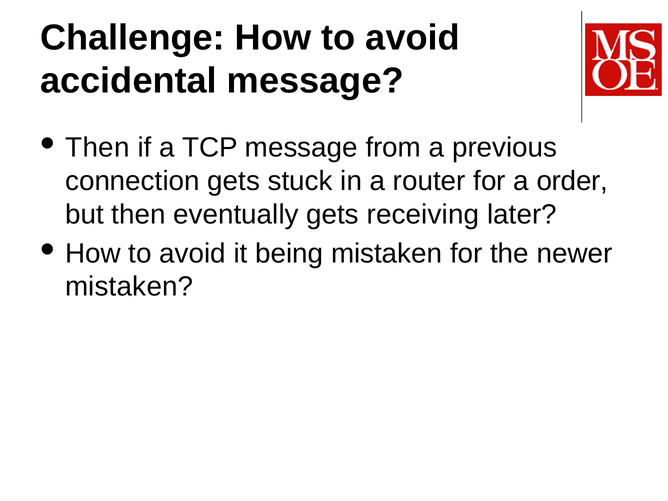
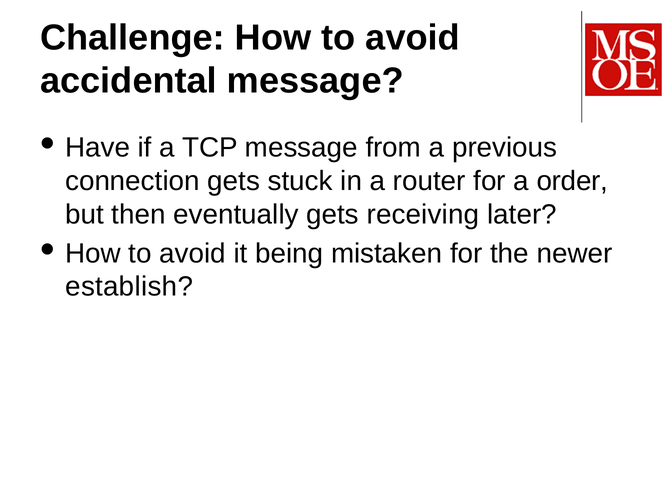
Then at (97, 148): Then -> Have
mistaken at (129, 287): mistaken -> establish
